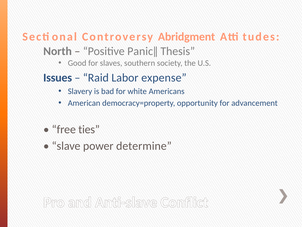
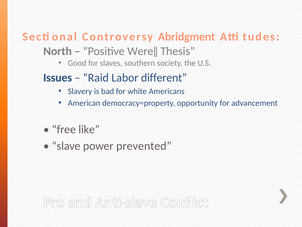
Panic‖: Panic‖ -> Were‖
expense: expense -> different
ties: ties -> like
determine: determine -> prevented
